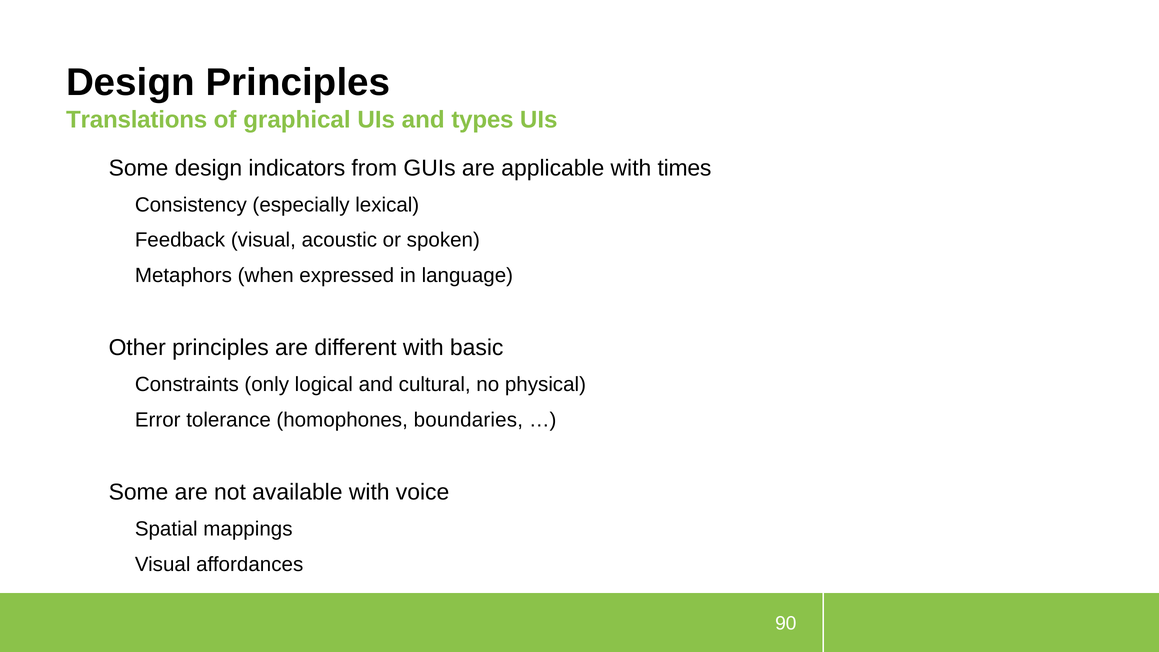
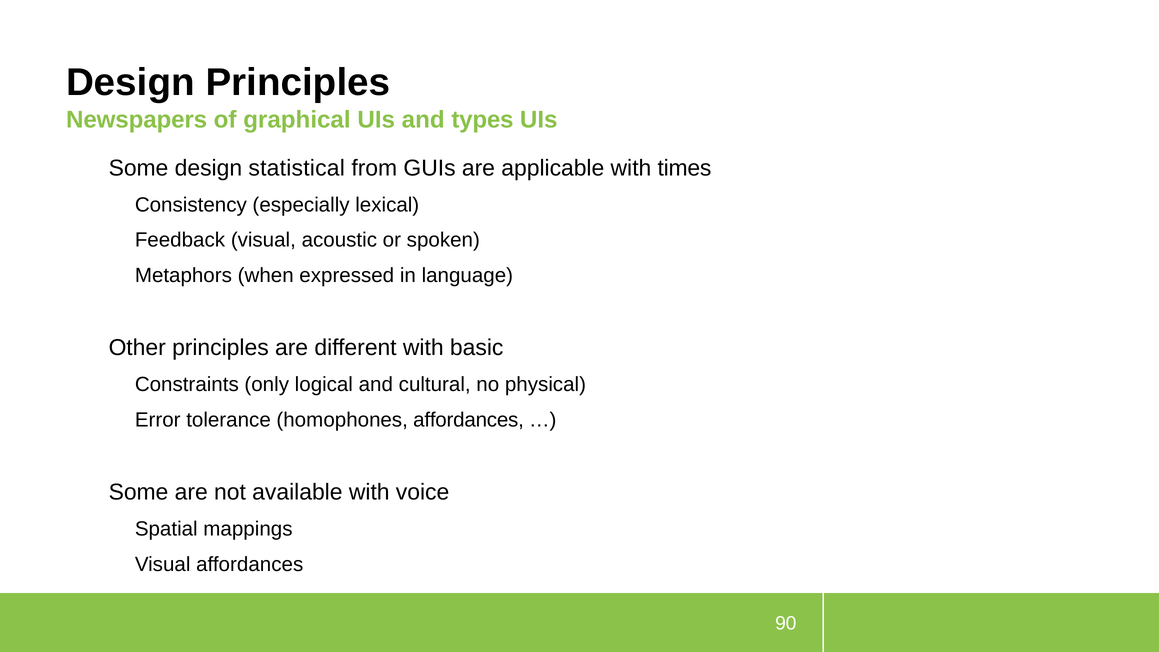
Translations: Translations -> Newspapers
indicators: indicators -> statistical
homophones boundaries: boundaries -> affordances
